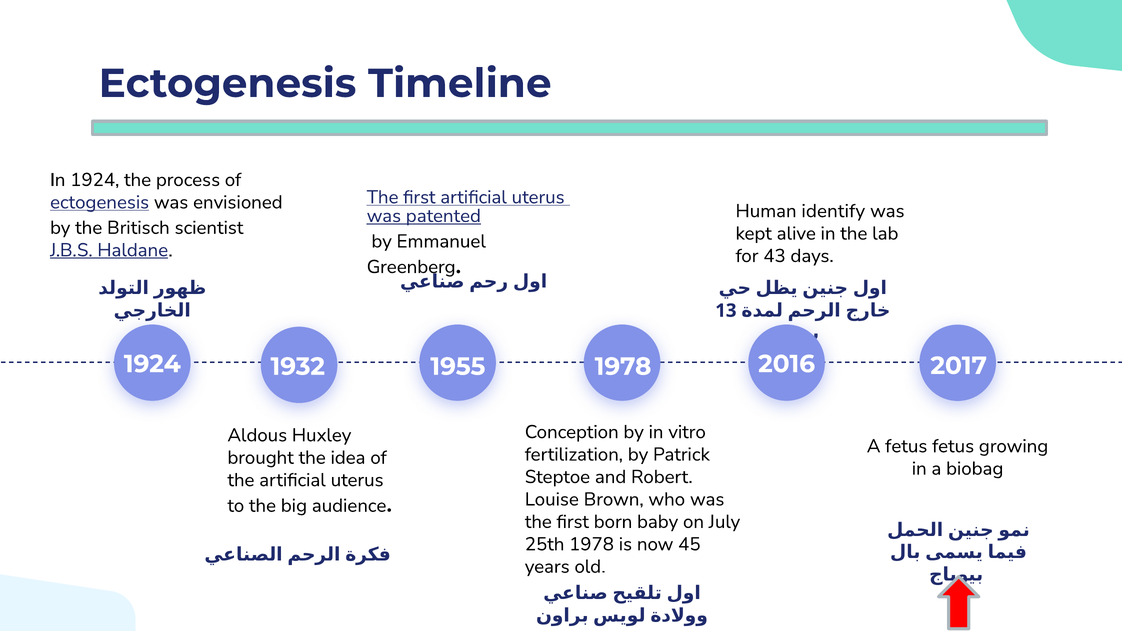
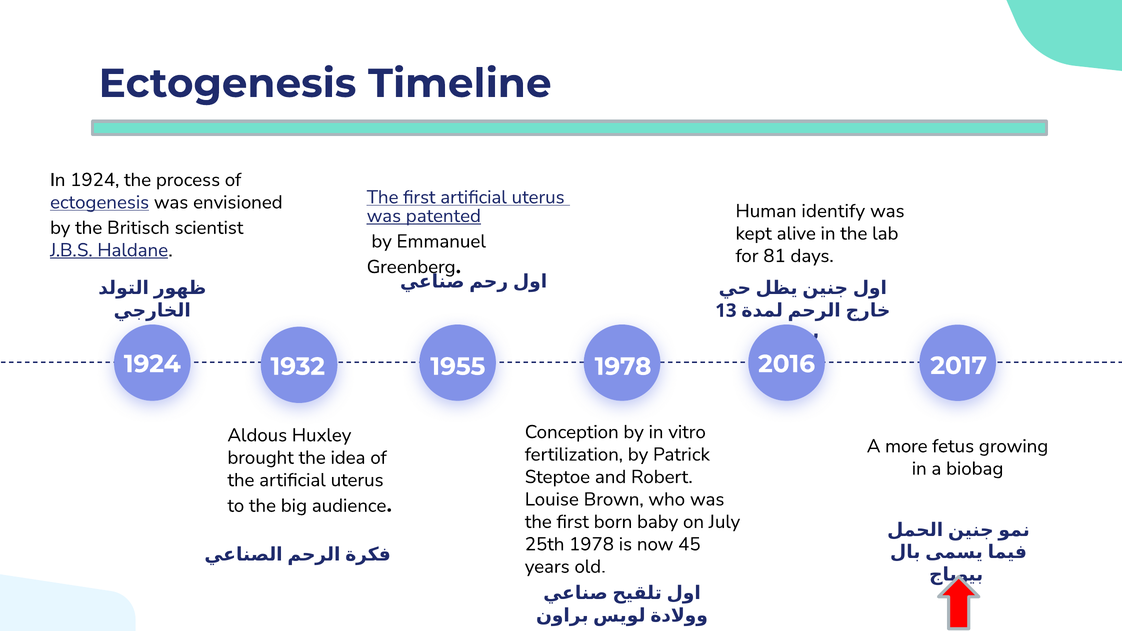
43: 43 -> 81
A fetus: fetus -> more
